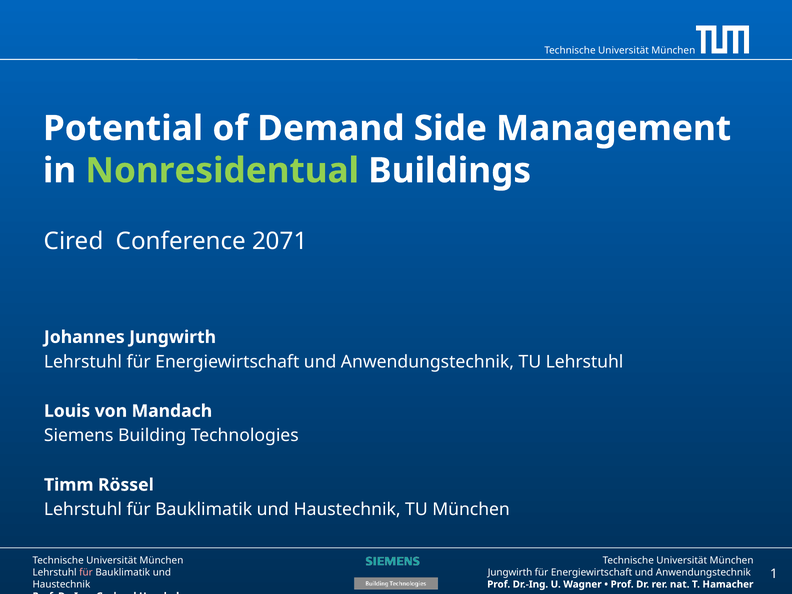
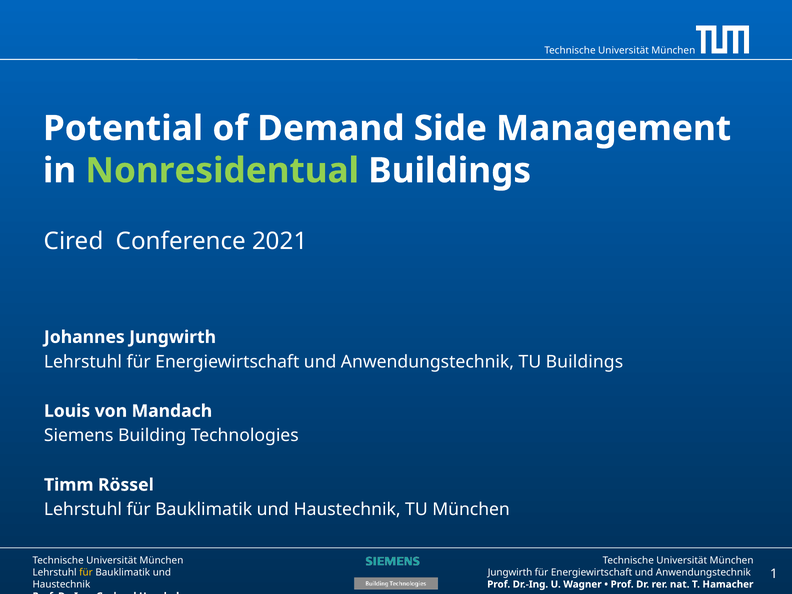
2071: 2071 -> 2021
TU Lehrstuhl: Lehrstuhl -> Buildings
für at (86, 572) colour: pink -> yellow
